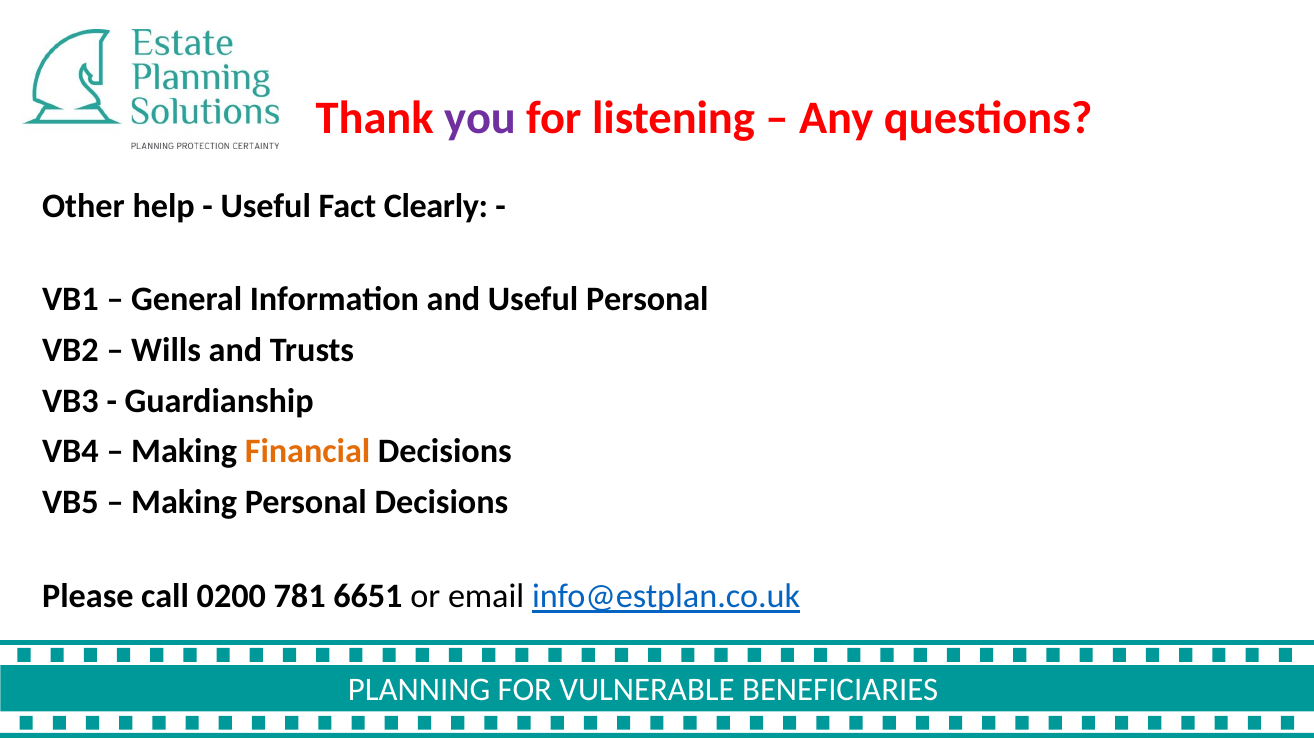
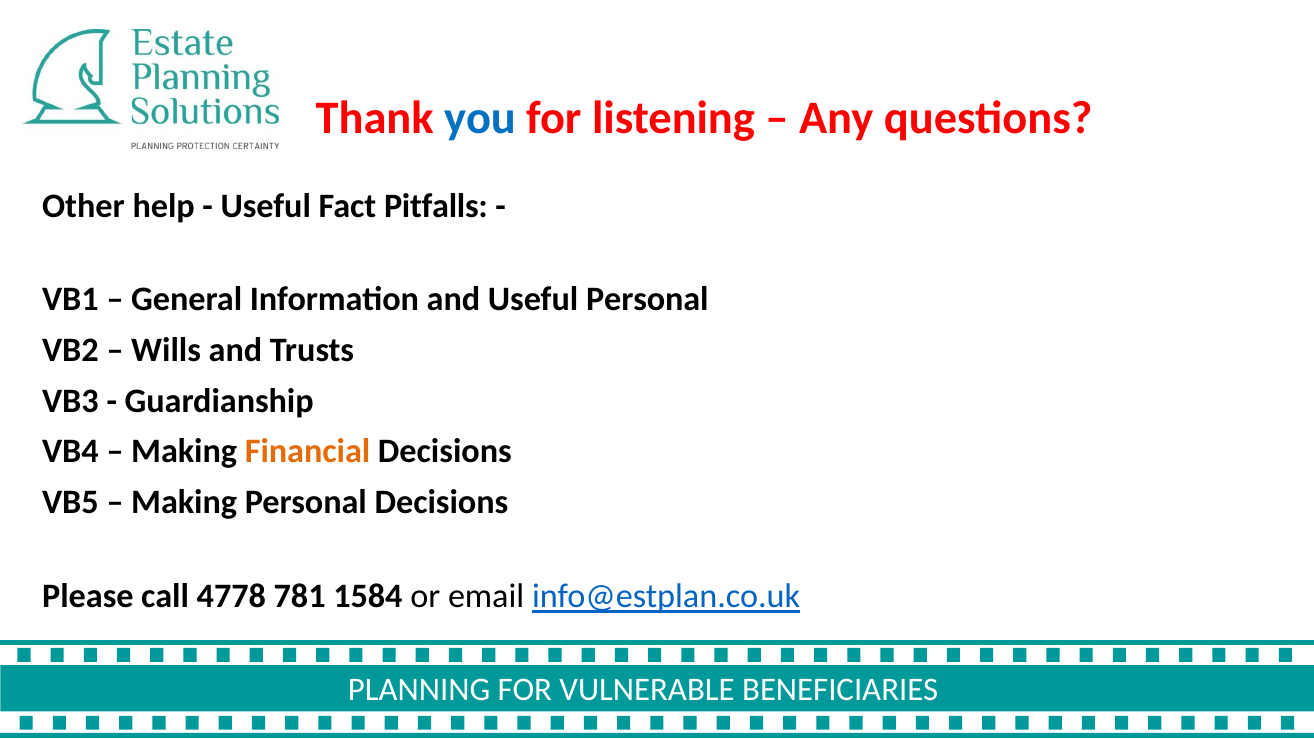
you colour: purple -> blue
Clearly: Clearly -> Pitfalls
0200: 0200 -> 4778
6651: 6651 -> 1584
